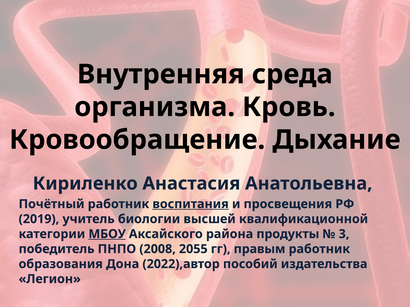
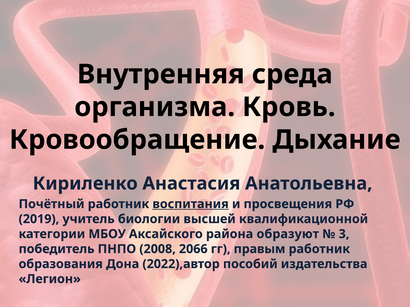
МБОУ underline: present -> none
продукты: продукты -> образуют
2055: 2055 -> 2066
